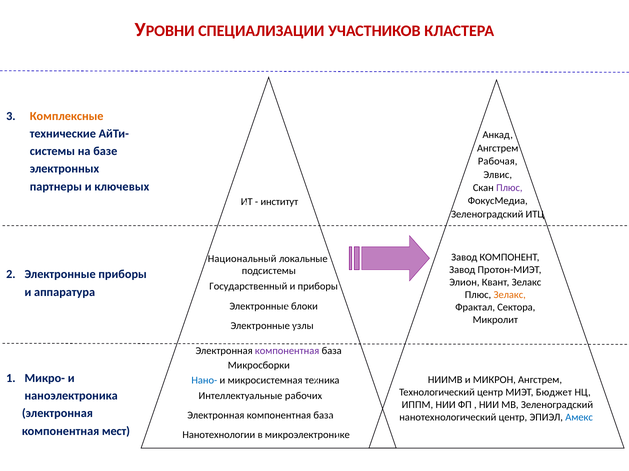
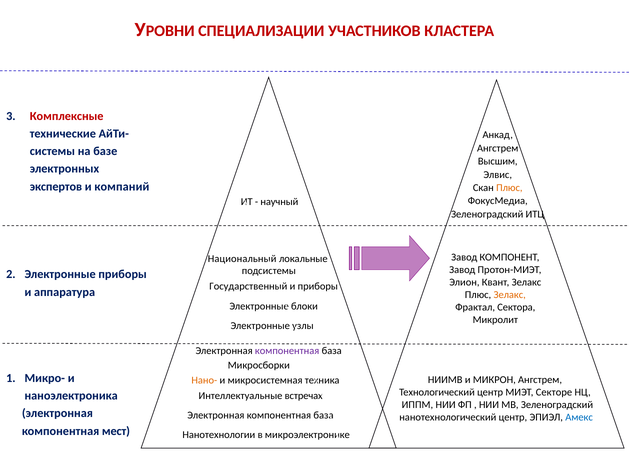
Комплексные colour: orange -> red
Рабочая: Рабочая -> Высшим
партнеры: партнеры -> экспертов
ключевых: ключевых -> компаний
Плюс at (509, 188) colour: purple -> orange
институт: институт -> научный
Нано- colour: blue -> orange
Бюджет: Бюджет -> Секторе
рабочих: рабочих -> встречах
